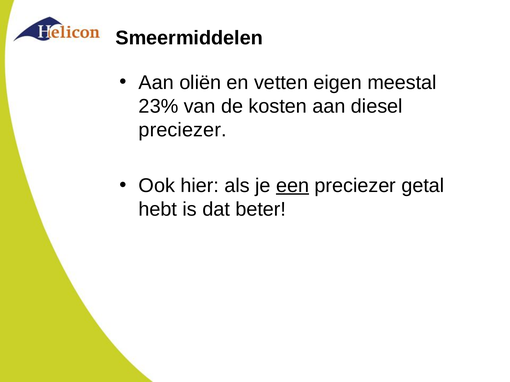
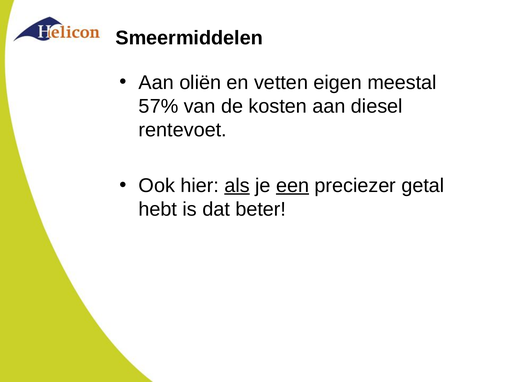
23%: 23% -> 57%
preciezer at (183, 130): preciezer -> rentevoet
als underline: none -> present
